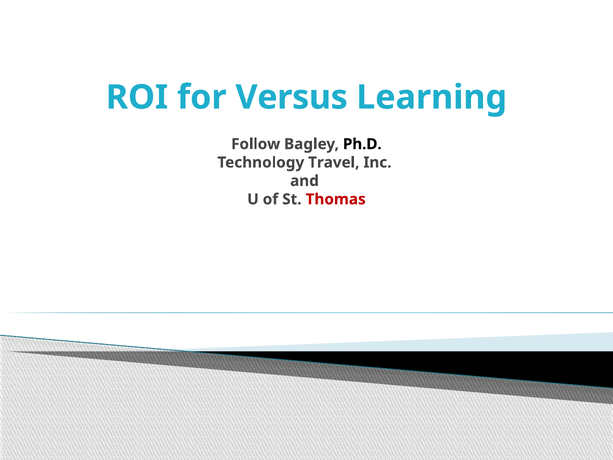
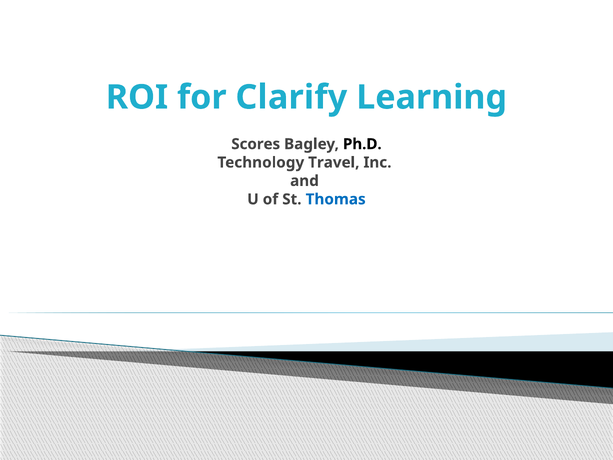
Versus: Versus -> Clarify
Follow: Follow -> Scores
Thomas colour: red -> blue
